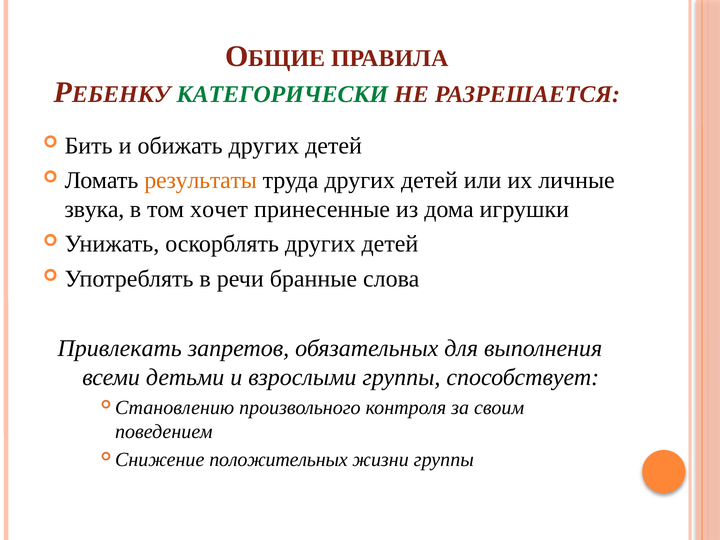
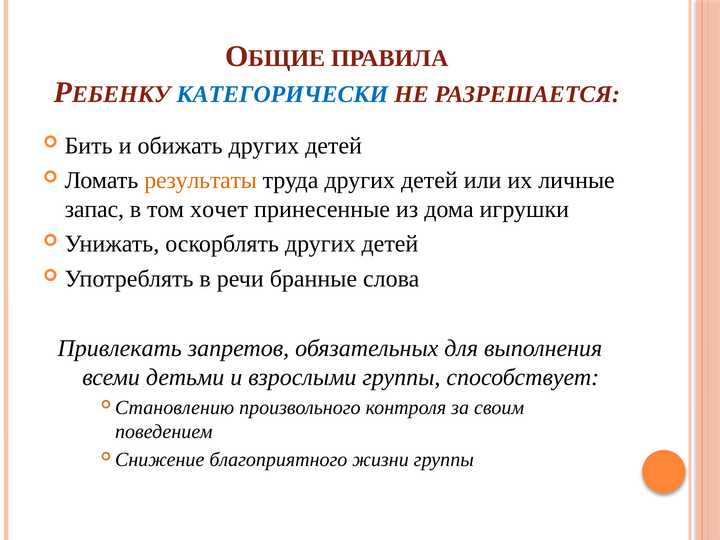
КАТЕГОРИЧЕСКИ colour: green -> blue
звука: звука -> запас
положительных: положительных -> благоприятного
